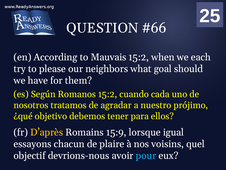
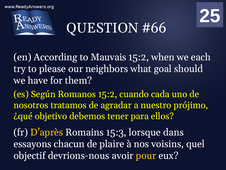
15:9: 15:9 -> 15:3
igual: igual -> dans
pour colour: light blue -> yellow
